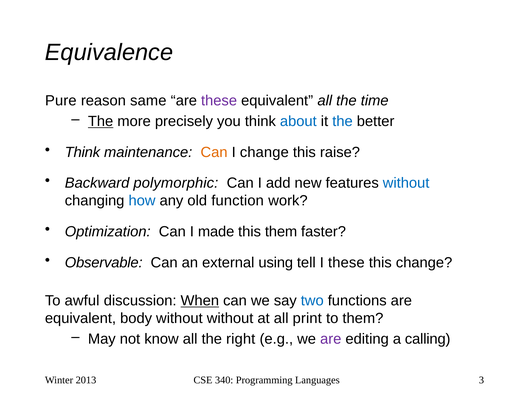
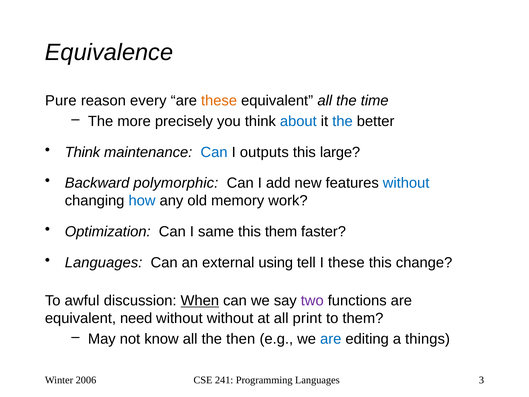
same: same -> every
these at (219, 101) colour: purple -> orange
The at (101, 121) underline: present -> none
Can at (214, 152) colour: orange -> blue
I change: change -> outputs
raise: raise -> large
function: function -> memory
made: made -> same
Observable at (104, 262): Observable -> Languages
two colour: blue -> purple
body: body -> need
right: right -> then
are at (331, 339) colour: purple -> blue
calling: calling -> things
2013: 2013 -> 2006
340: 340 -> 241
